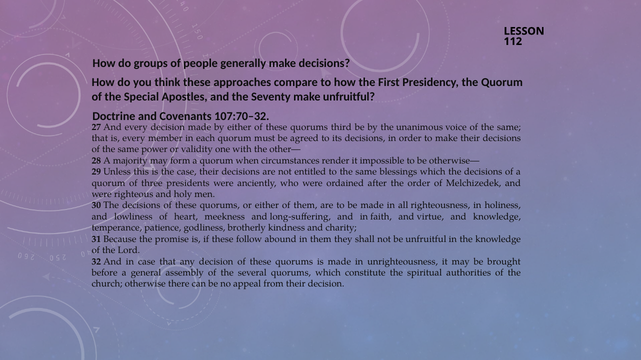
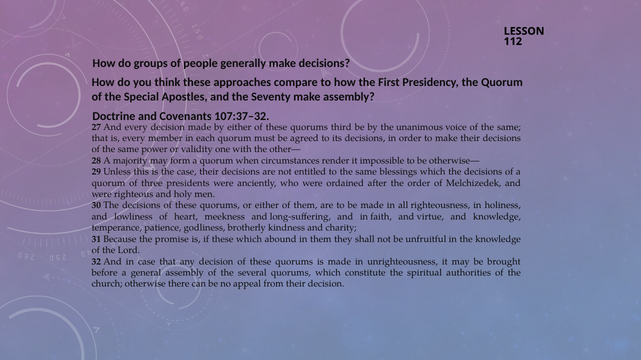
make unfruitful: unfruitful -> assembly
107:70–32: 107:70–32 -> 107:37–32
these follow: follow -> which
